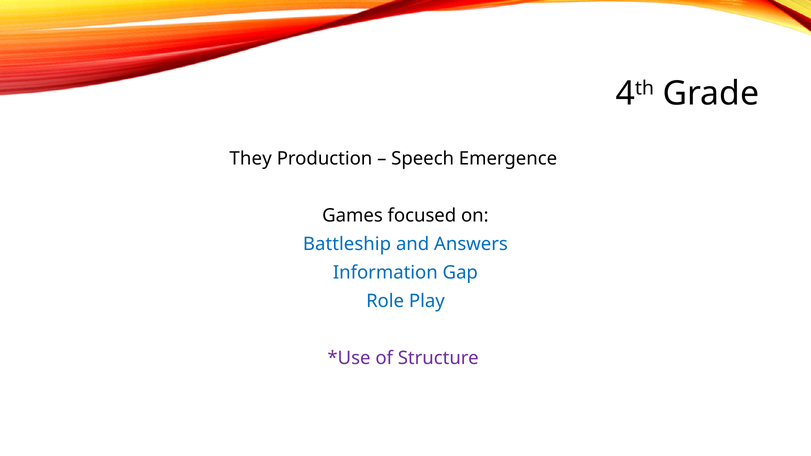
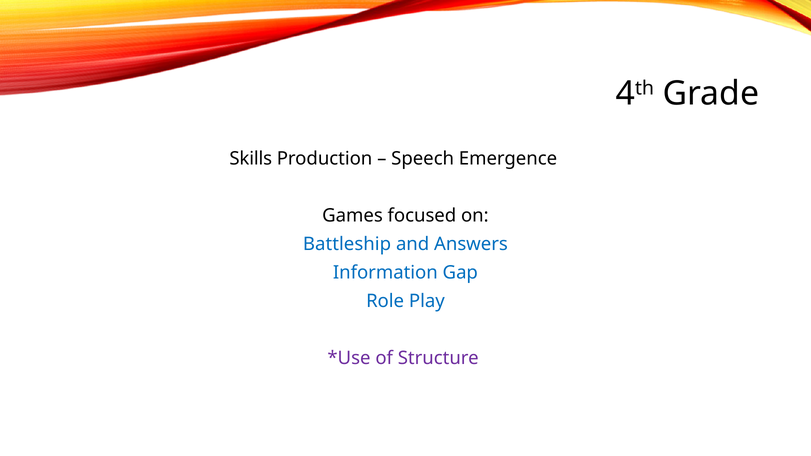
They: They -> Skills
